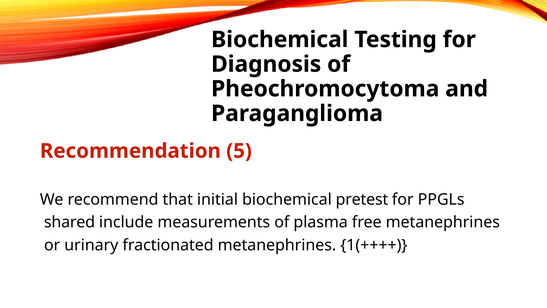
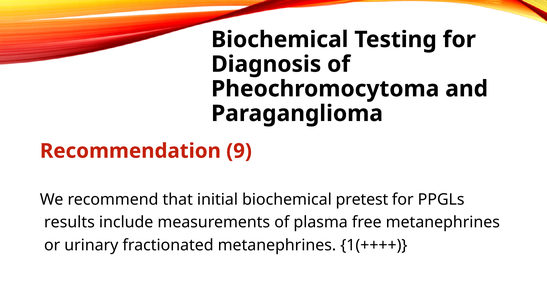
5: 5 -> 9
shared: shared -> results
